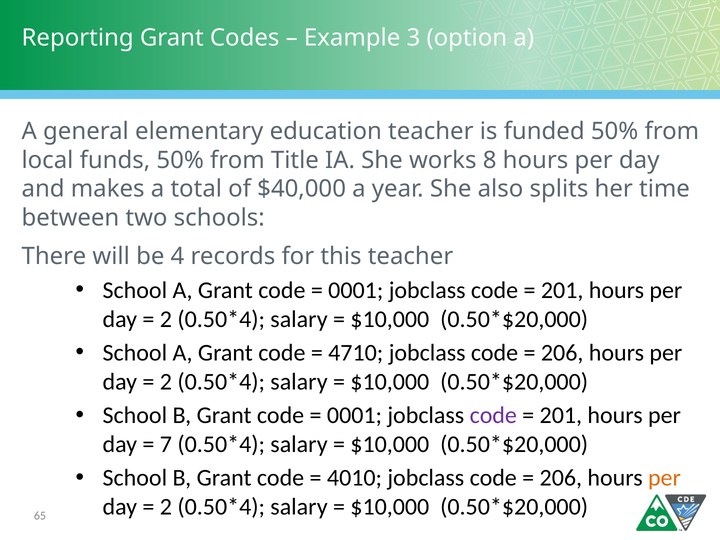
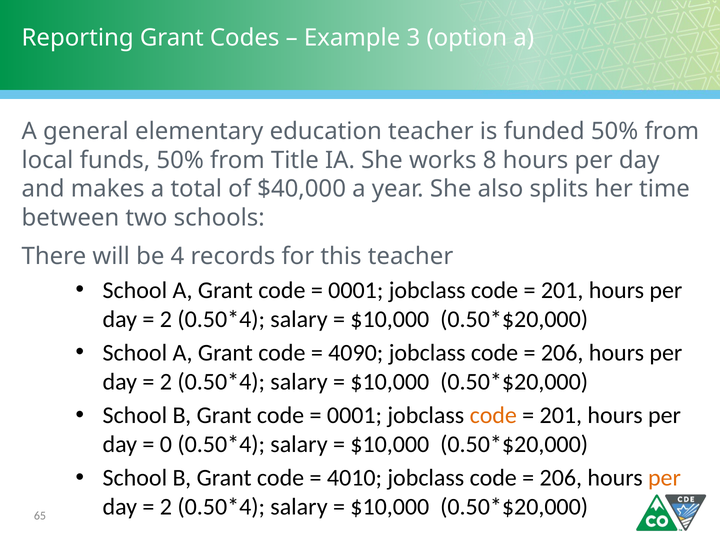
4710: 4710 -> 4090
code at (493, 415) colour: purple -> orange
7: 7 -> 0
